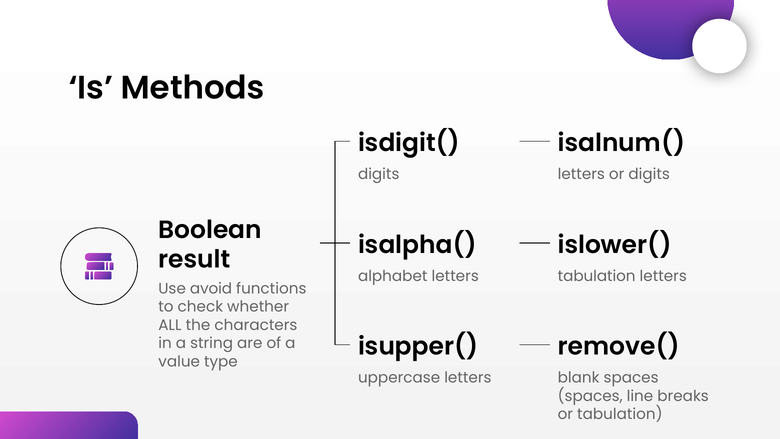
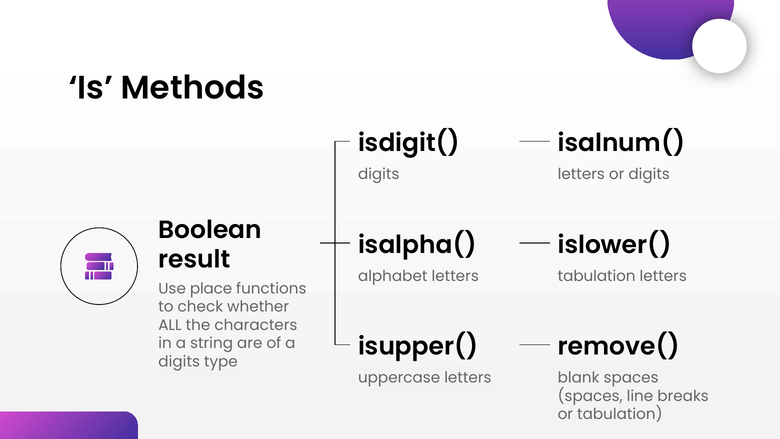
avoid: avoid -> place
value at (179, 361): value -> digits
